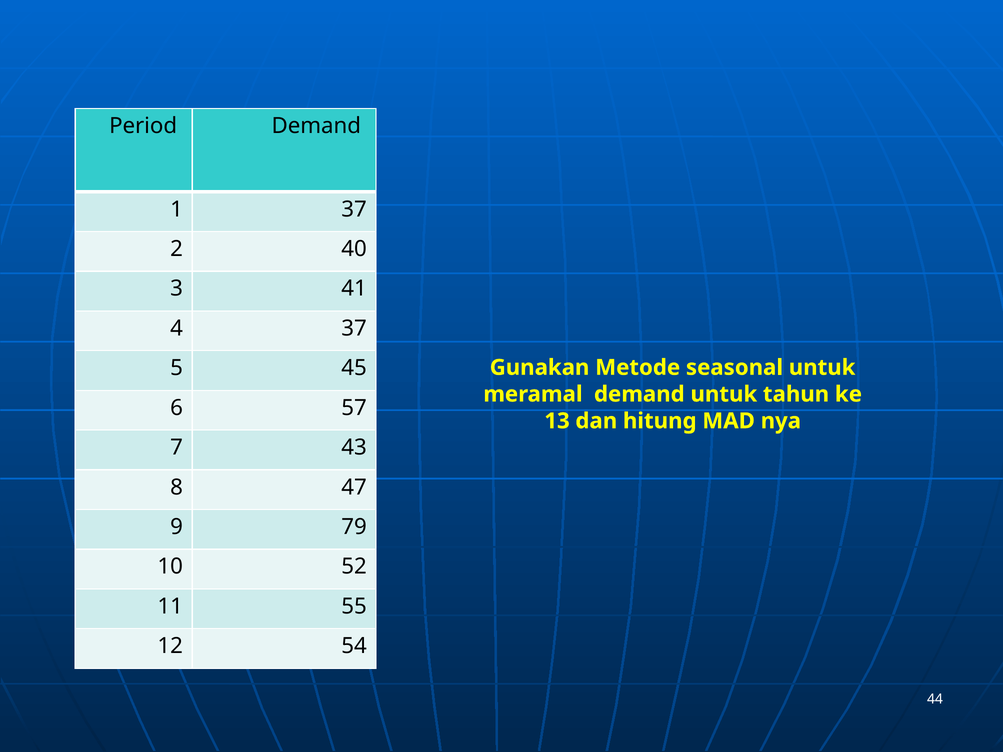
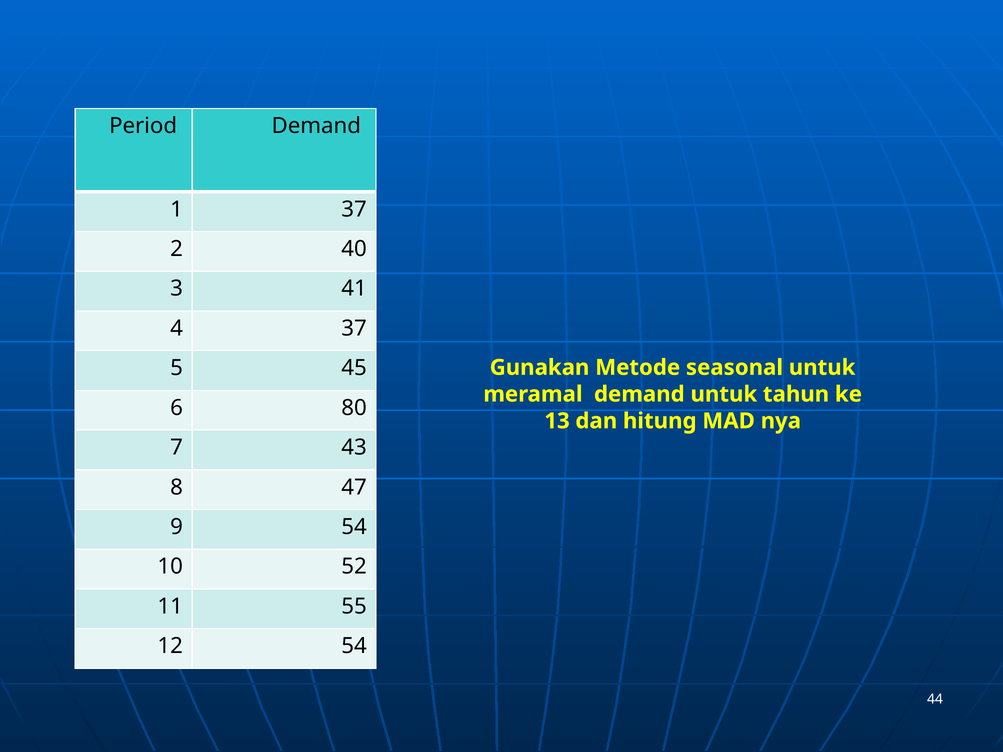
57: 57 -> 80
9 79: 79 -> 54
